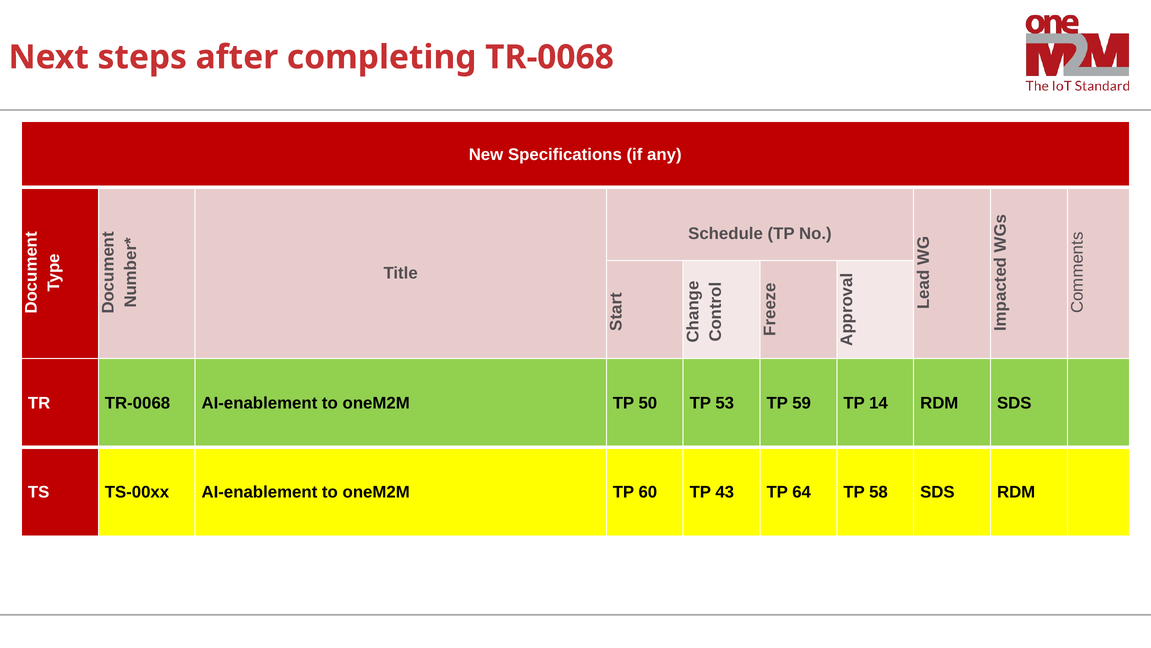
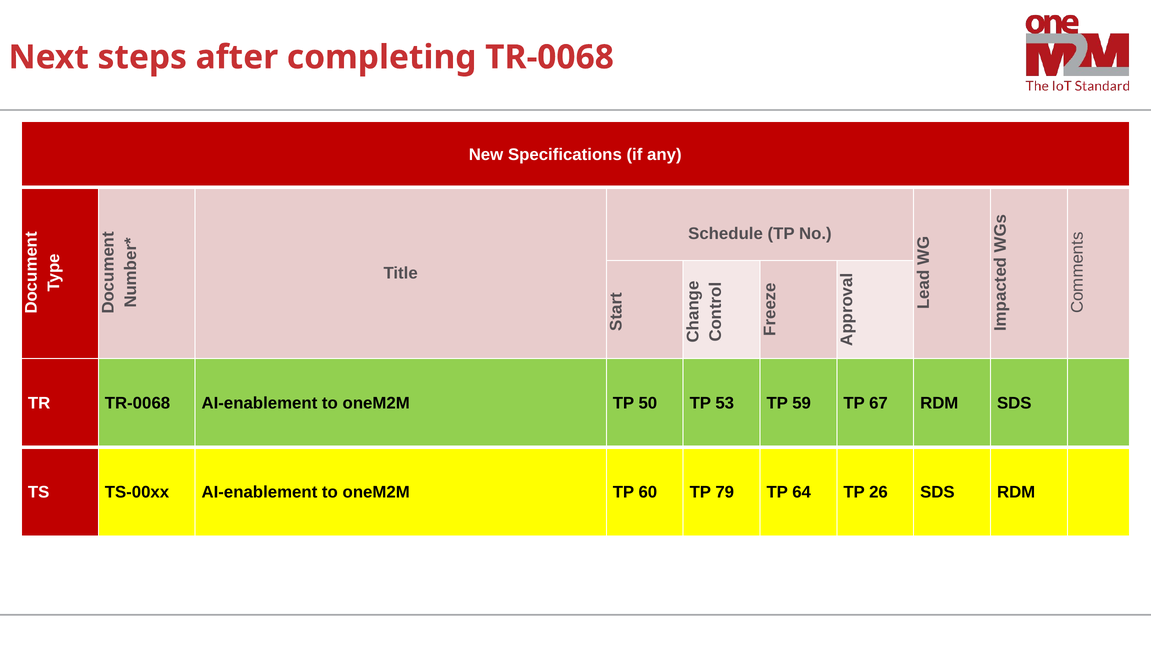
14: 14 -> 67
43: 43 -> 79
58: 58 -> 26
